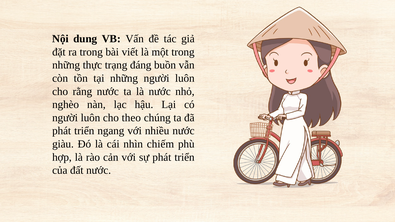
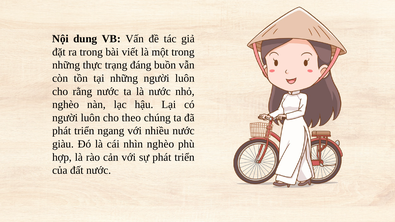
nhìn chiếm: chiếm -> nghèo
